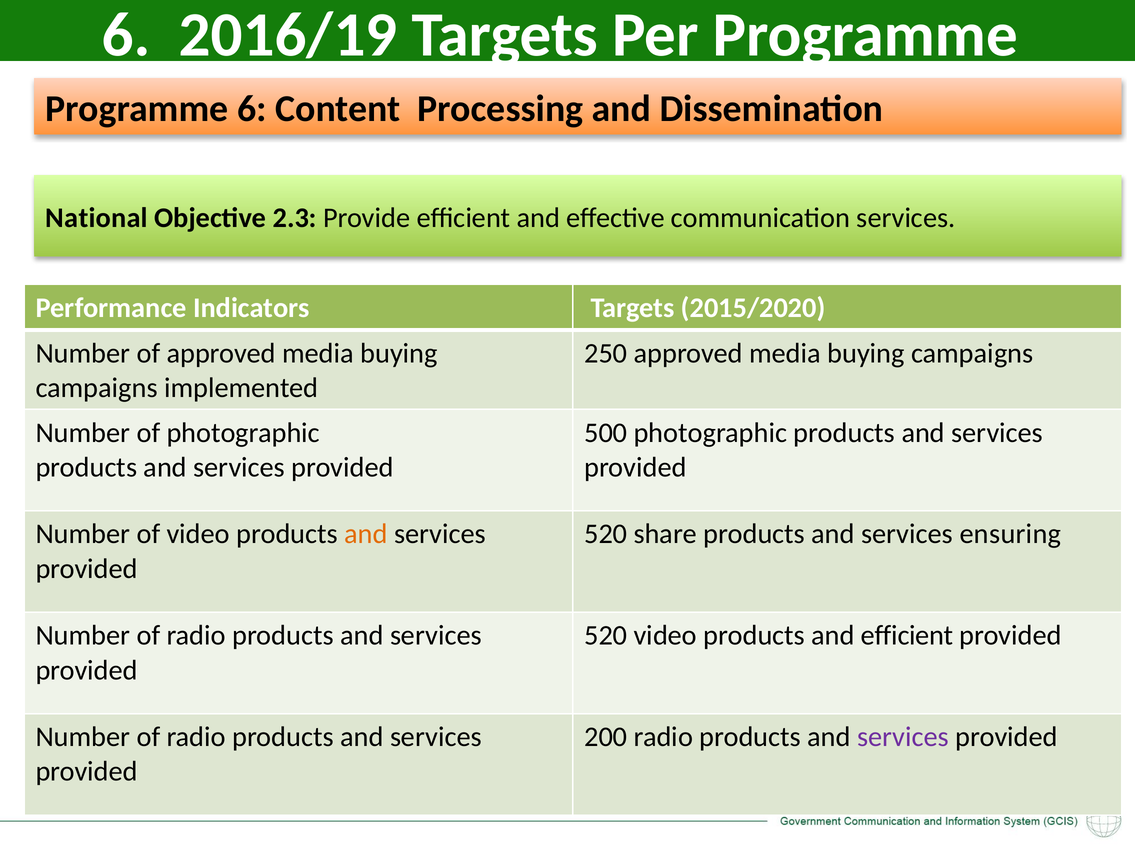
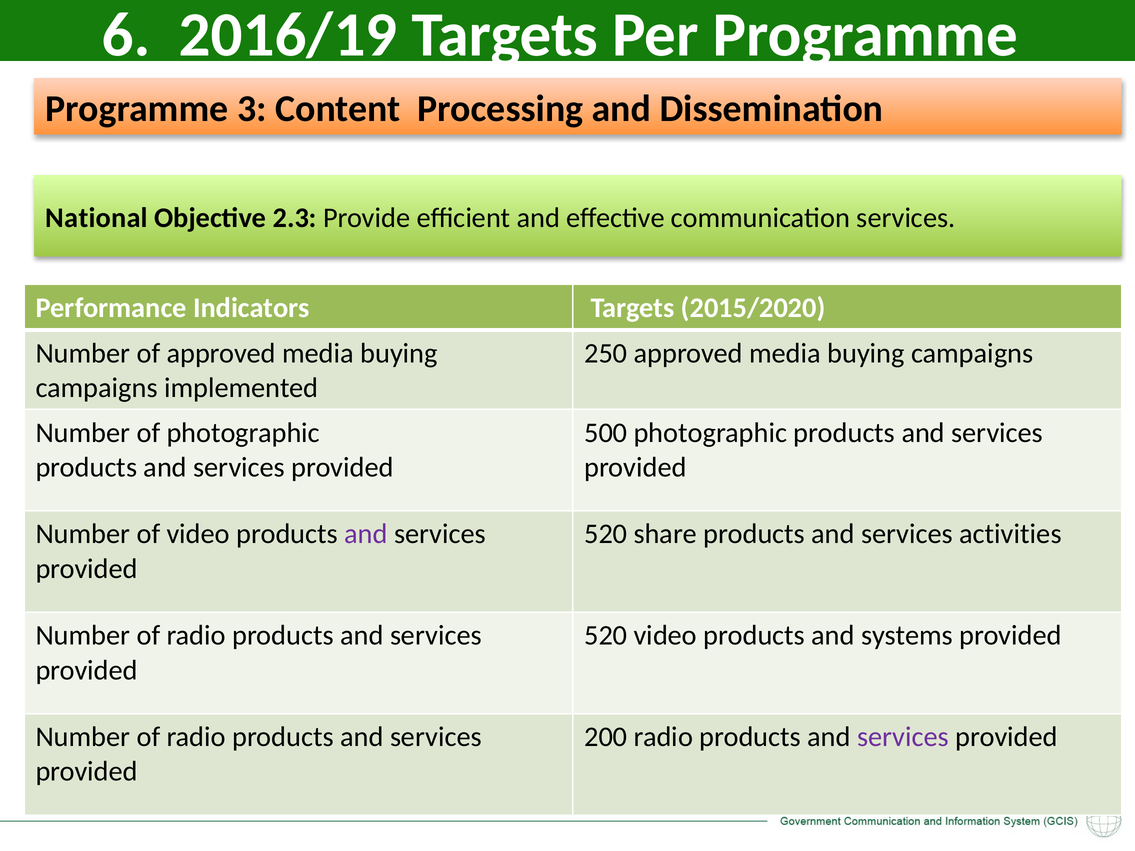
Programme 6: 6 -> 3
and at (366, 534) colour: orange -> purple
ensuring: ensuring -> activities
and efficient: efficient -> systems
